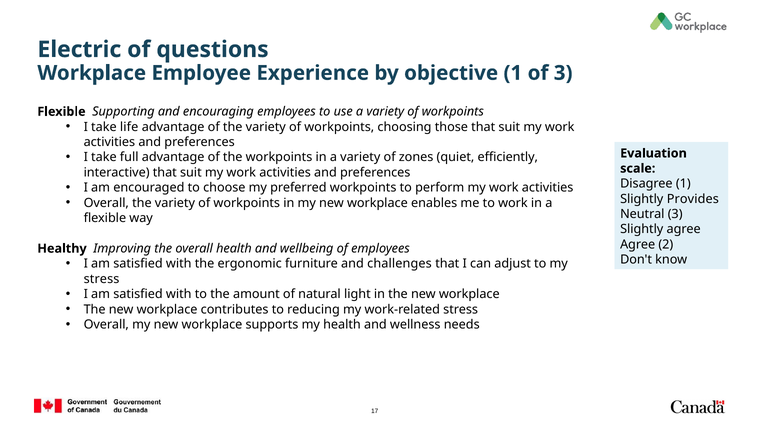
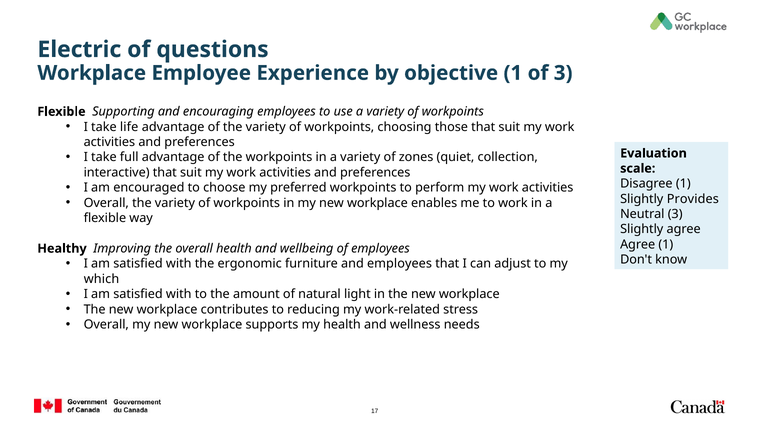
efficiently: efficiently -> collection
Agree 2: 2 -> 1
and challenges: challenges -> employees
stress at (102, 279): stress -> which
